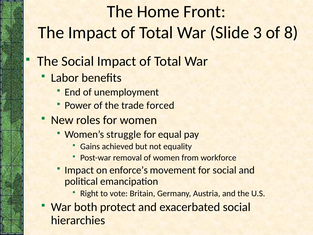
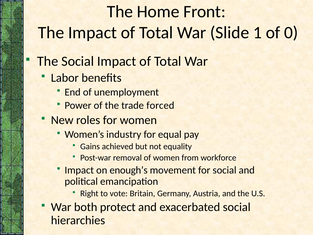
3: 3 -> 1
8: 8 -> 0
struggle: struggle -> industry
enforce’s: enforce’s -> enough’s
